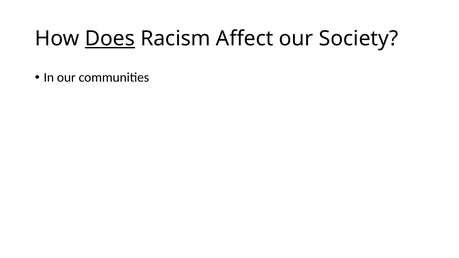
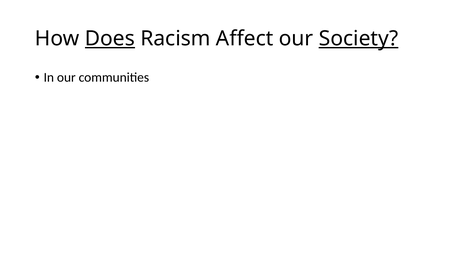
Society underline: none -> present
